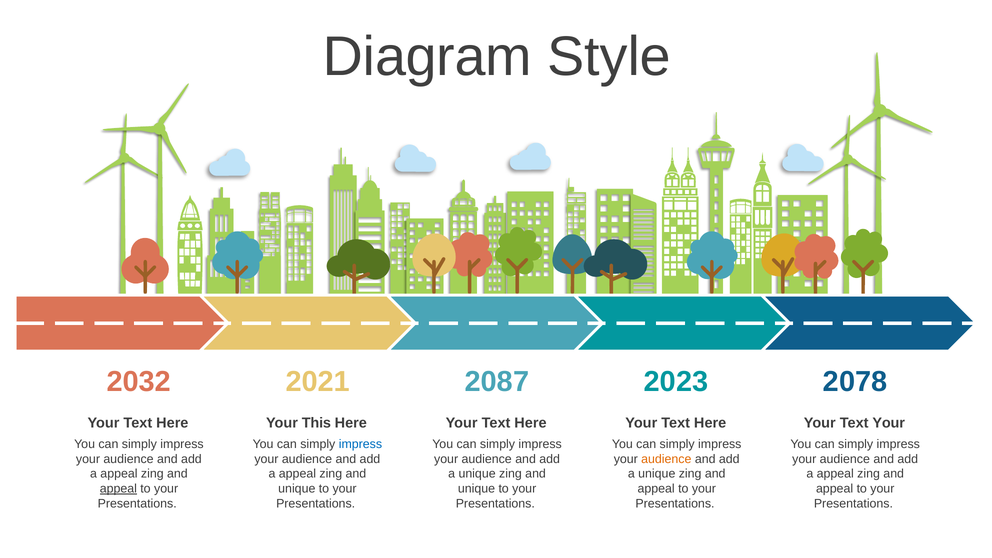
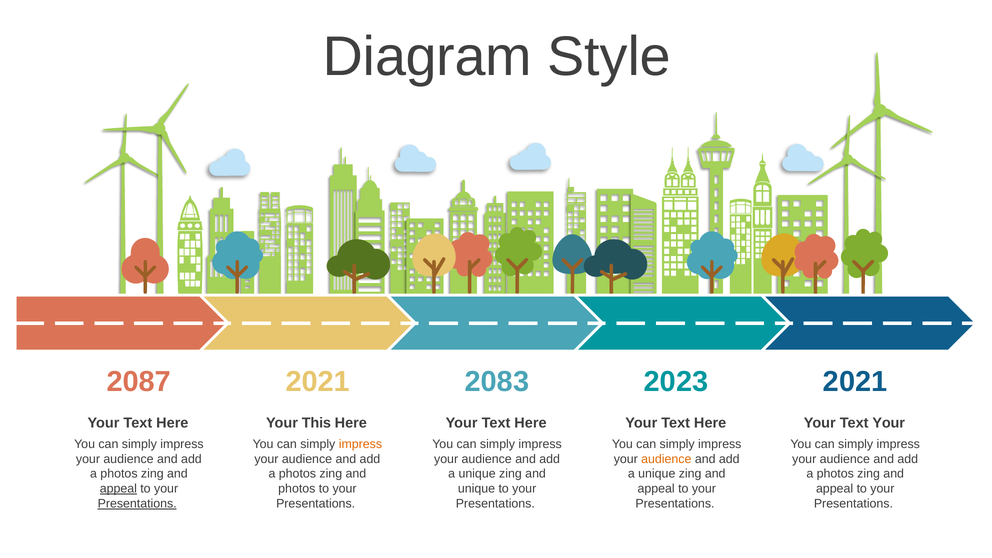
2032: 2032 -> 2087
2087: 2087 -> 2083
2023 2078: 2078 -> 2021
impress at (360, 444) colour: blue -> orange
appeal at (119, 474): appeal -> photos
appeal at (297, 474): appeal -> photos
appeal at (835, 474): appeal -> photos
unique at (297, 489): unique -> photos
Presentations at (137, 504) underline: none -> present
